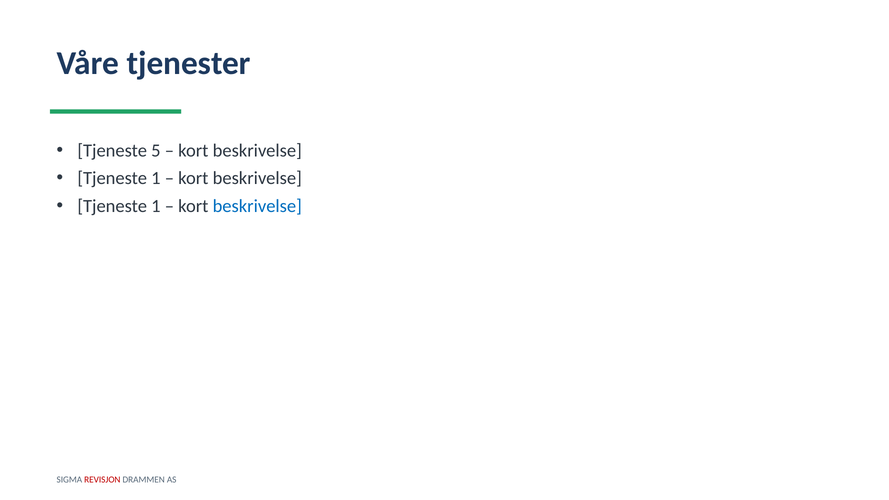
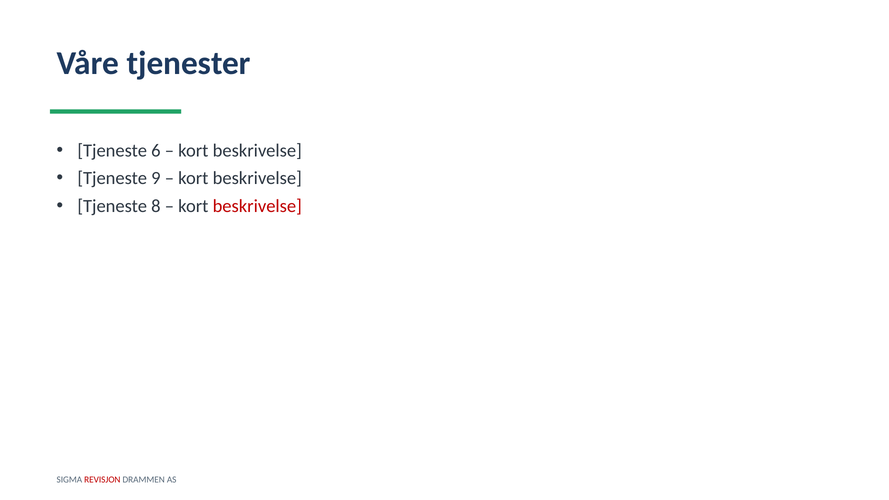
5: 5 -> 6
1 at (156, 178): 1 -> 9
1 at (156, 206): 1 -> 8
beskrivelse at (257, 206) colour: blue -> red
